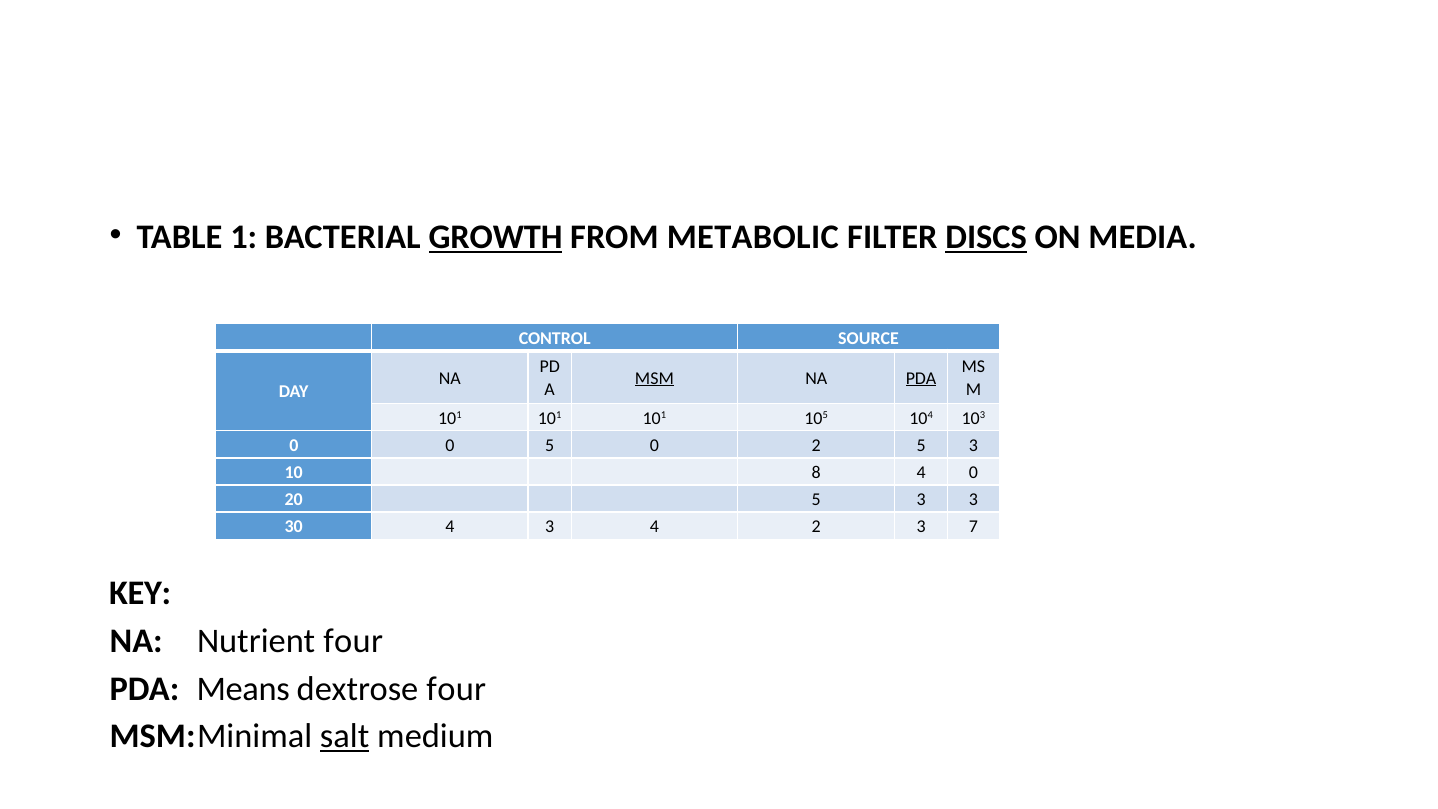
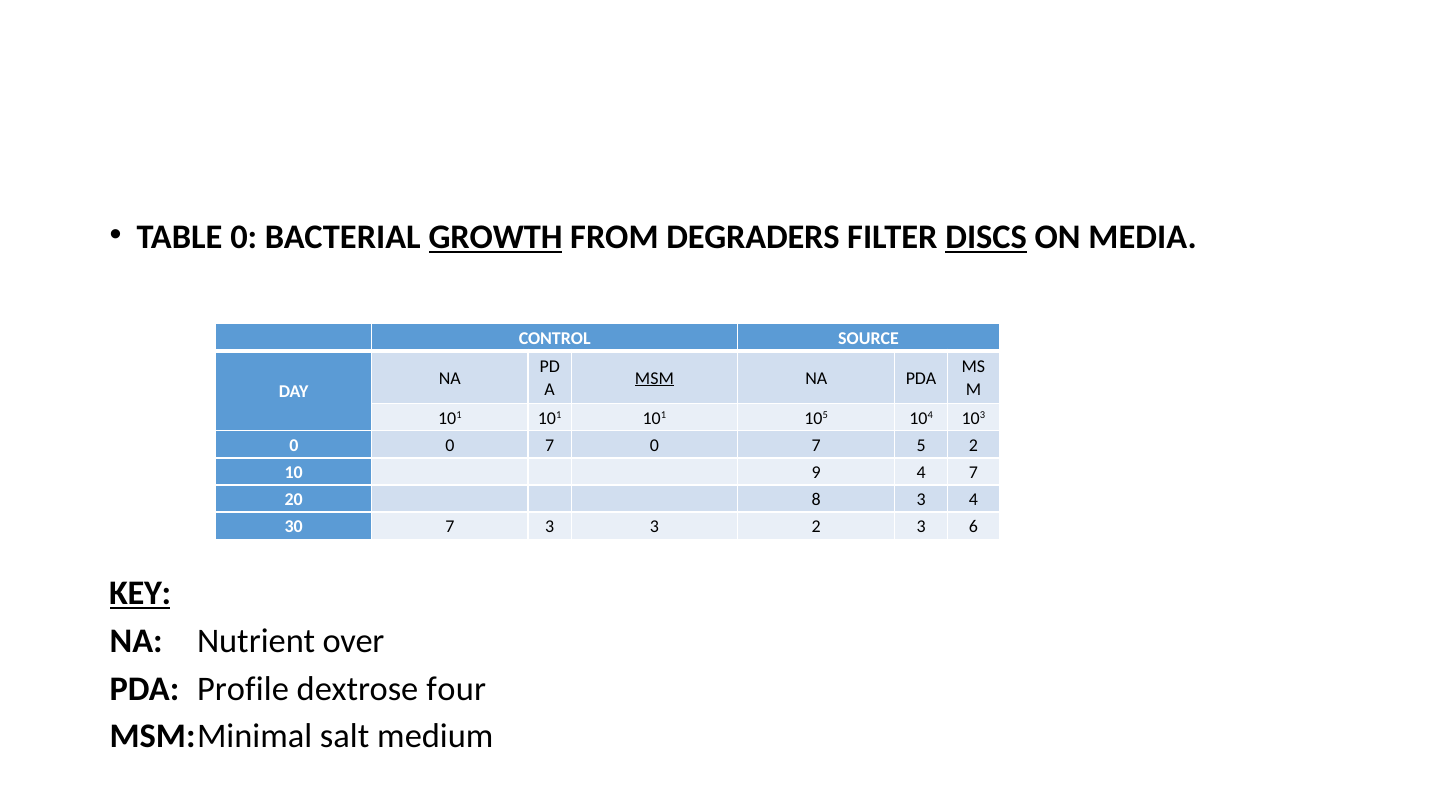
TABLE 1: 1 -> 0
METABOLIC: METABOLIC -> DEGRADERS
PDA at (921, 378) underline: present -> none
0 0 5: 5 -> 7
2 at (816, 445): 2 -> 7
3 at (973, 445): 3 -> 2
8: 8 -> 9
4 0: 0 -> 7
20 5: 5 -> 8
3 3: 3 -> 4
30 4: 4 -> 7
3 4: 4 -> 3
7: 7 -> 6
KEY underline: none -> present
Nutrient four: four -> over
Means: Means -> Profile
salt underline: present -> none
